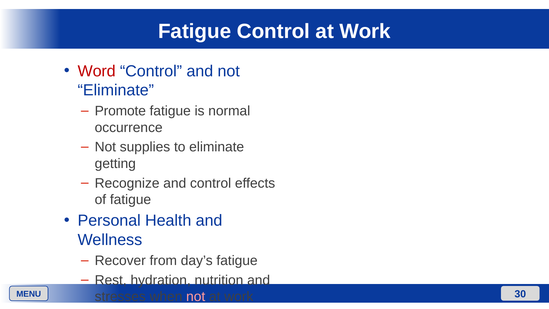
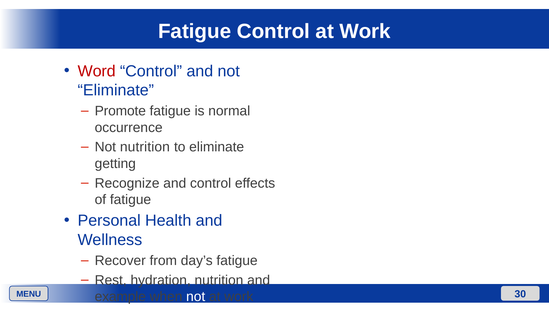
Not supplies: supplies -> nutrition
stresses: stresses -> example
not at (196, 296) colour: pink -> white
